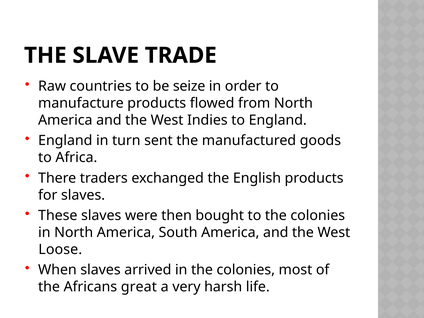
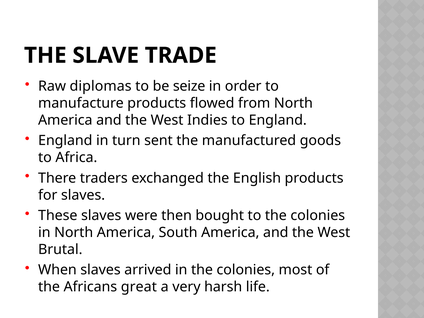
countries: countries -> diplomas
Loose: Loose -> Brutal
